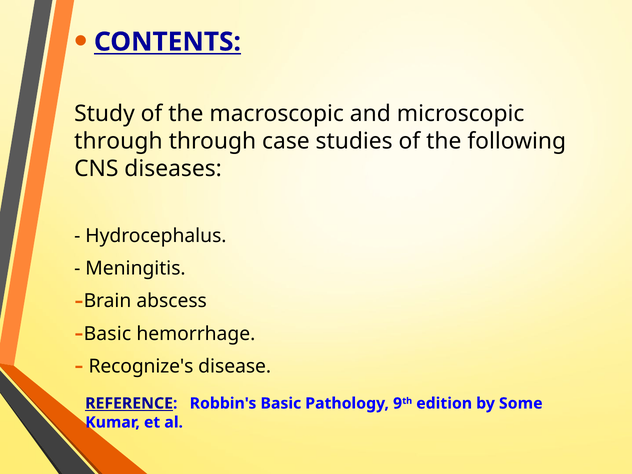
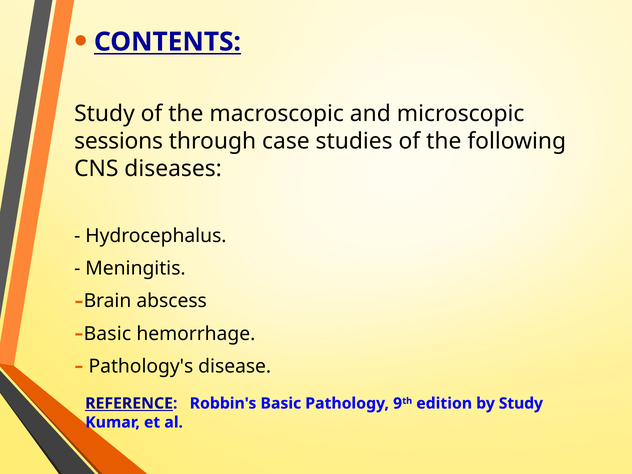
through at (118, 141): through -> sessions
Recognize's: Recognize's -> Pathology's
by Some: Some -> Study
